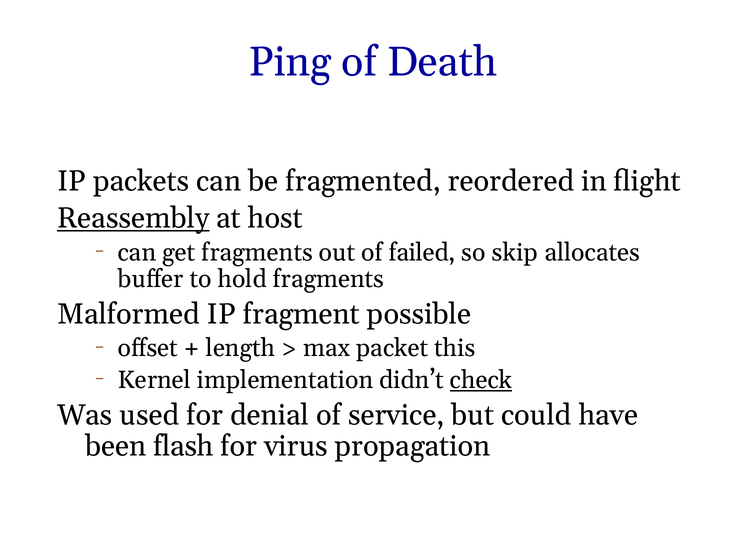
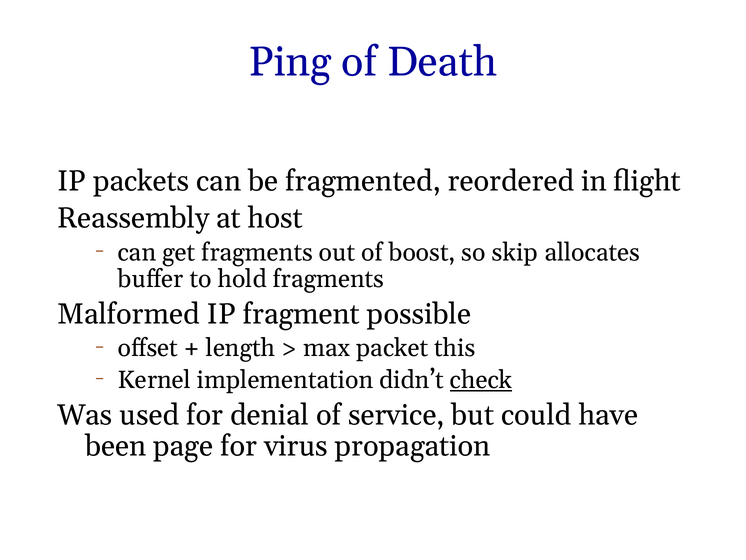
Reassembly underline: present -> none
failed: failed -> boost
flash: flash -> page
